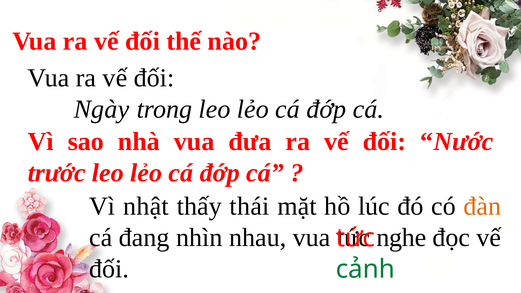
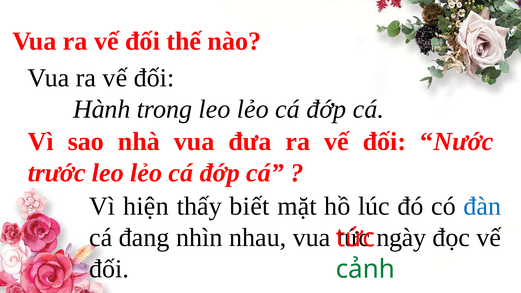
Ngày: Ngày -> Hành
nhật: nhật -> hiện
thái: thái -> biết
đàn colour: orange -> blue
nghe: nghe -> ngày
